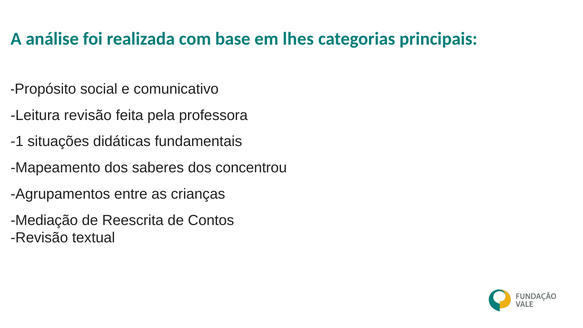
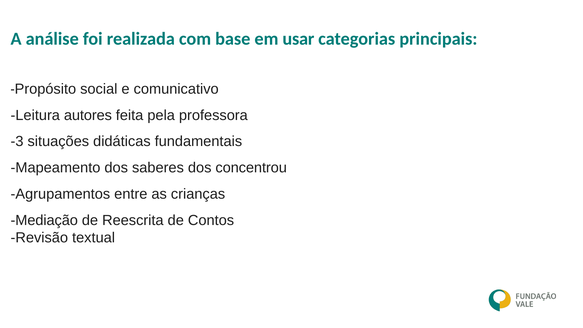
lhes: lhes -> usar
Leitura revisão: revisão -> autores
-1: -1 -> -3
